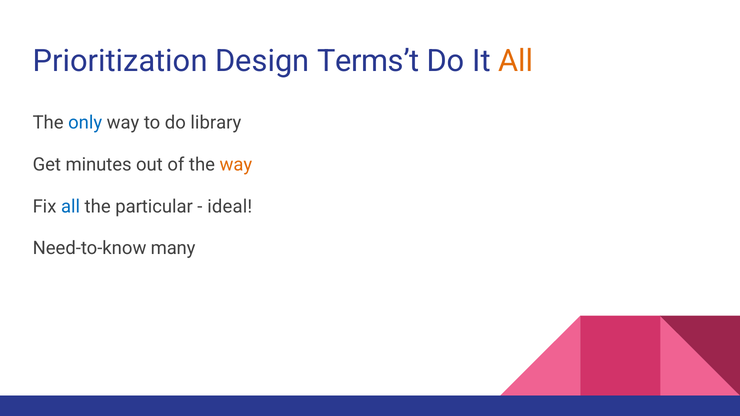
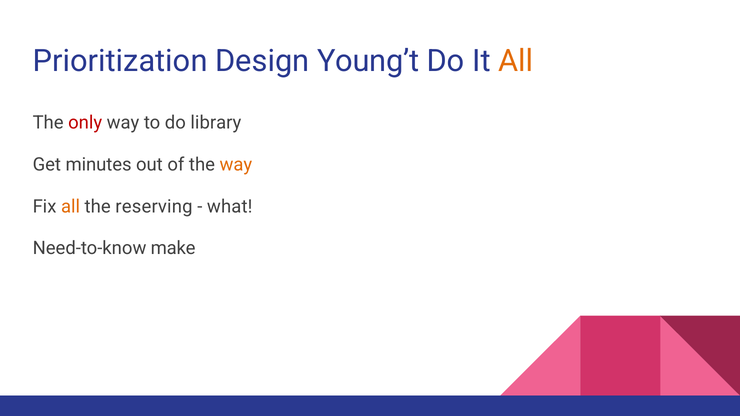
Terms’t: Terms’t -> Young’t
only colour: blue -> red
all at (71, 207) colour: blue -> orange
particular: particular -> reserving
ideal: ideal -> what
many: many -> make
